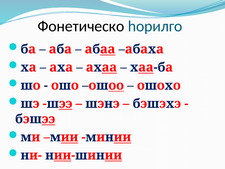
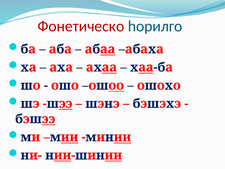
Фонетическо colour: black -> red
